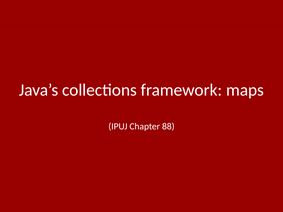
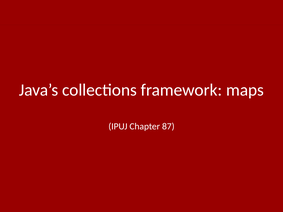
88: 88 -> 87
